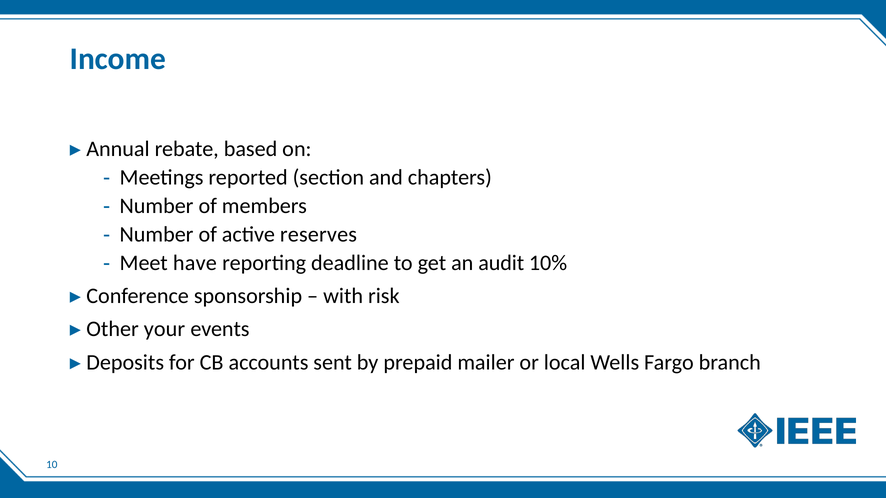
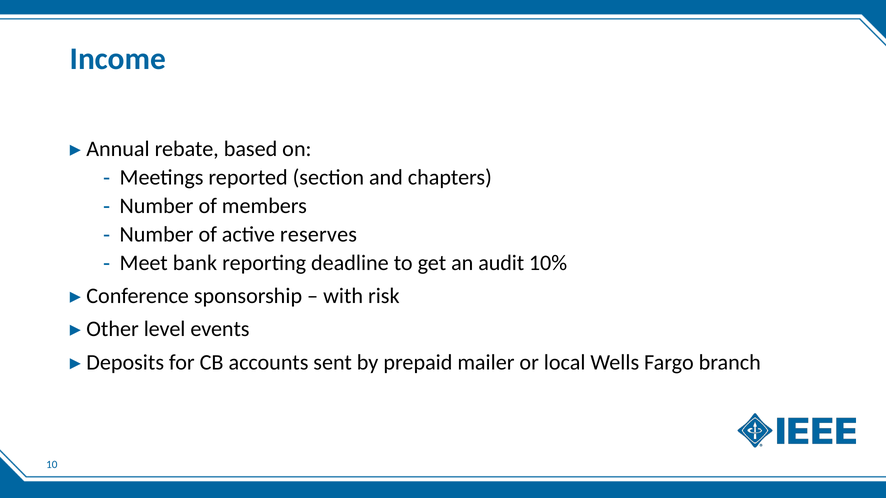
have: have -> bank
your: your -> level
